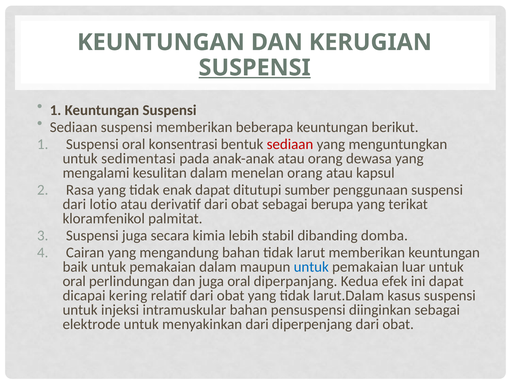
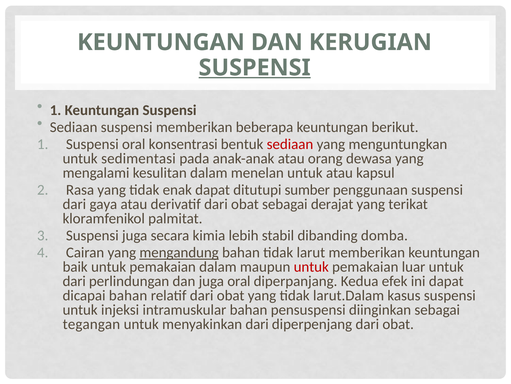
menelan orang: orang -> untuk
lotio: lotio -> gaya
berupa: berupa -> derajat
mengandung underline: none -> present
untuk at (311, 266) colour: blue -> red
oral at (74, 281): oral -> dari
dicapai kering: kering -> bahan
elektrode: elektrode -> tegangan
